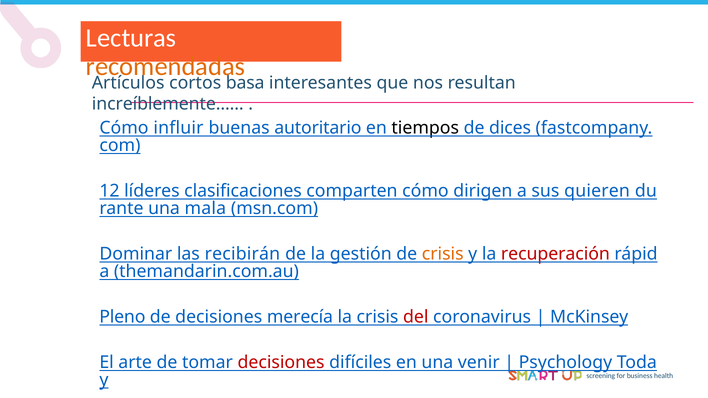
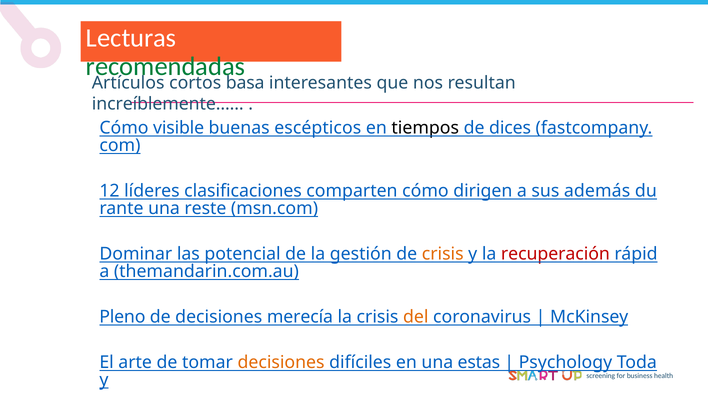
recomendadas colour: orange -> green
influir: influir -> visible
autoritario: autoritario -> escépticos
quieren: quieren -> además
mala: mala -> reste
recibirán: recibirán -> potencial
del colour: red -> orange
decisiones at (281, 363) colour: red -> orange
venir: venir -> estas
